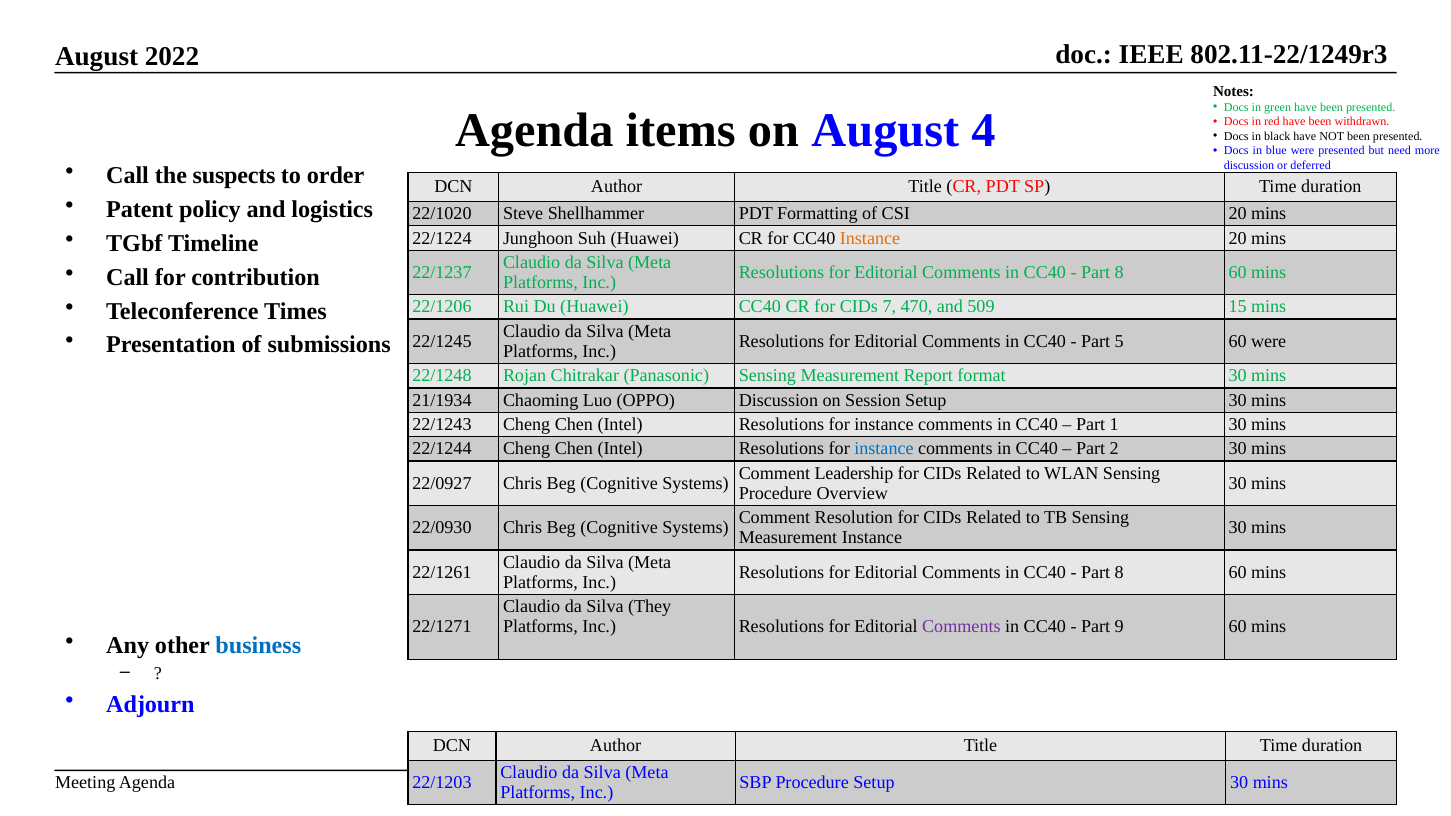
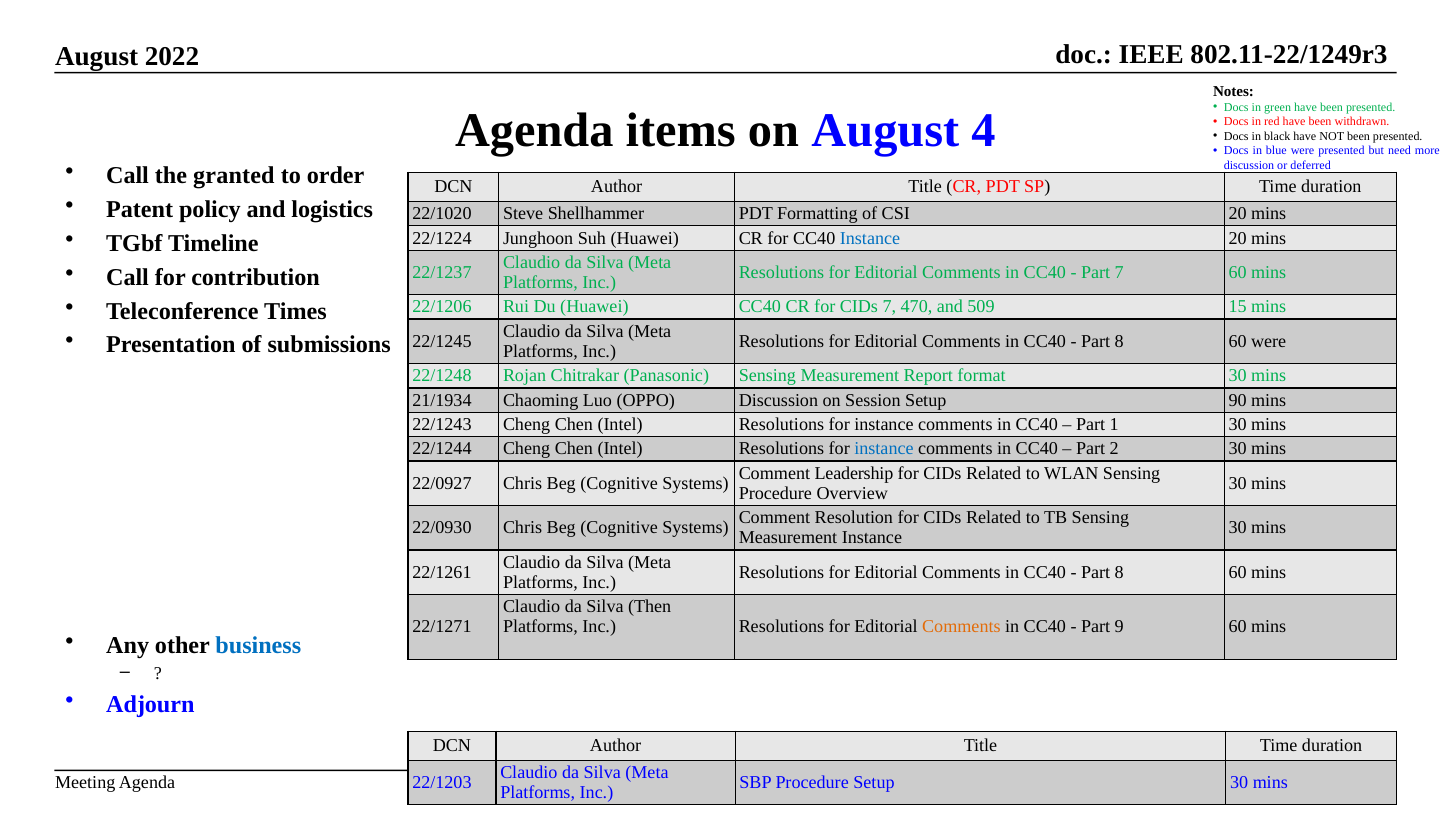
suspects: suspects -> granted
Instance at (870, 238) colour: orange -> blue
8 at (1119, 273): 8 -> 7
5 at (1119, 341): 5 -> 8
Session Setup 30: 30 -> 90
They: They -> Then
Comments at (961, 627) colour: purple -> orange
